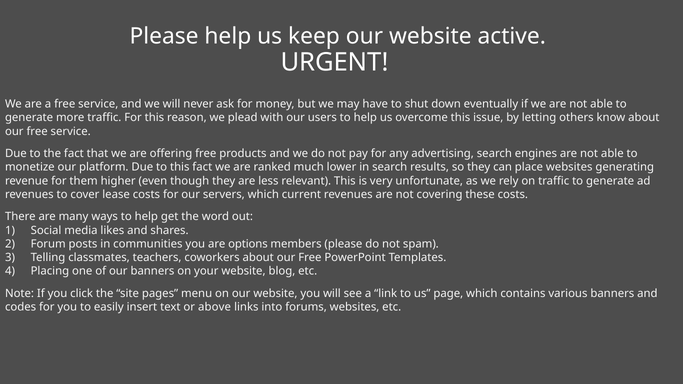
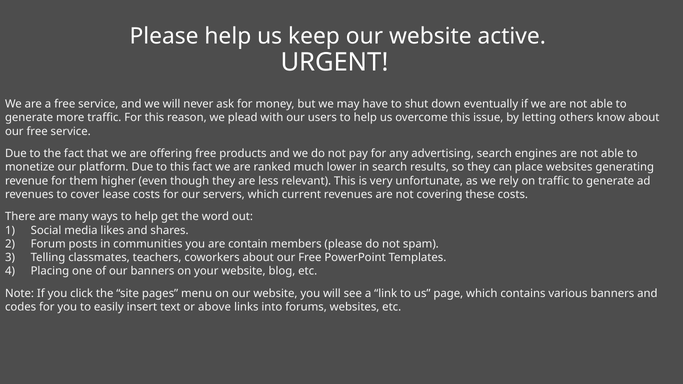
options: options -> contain
